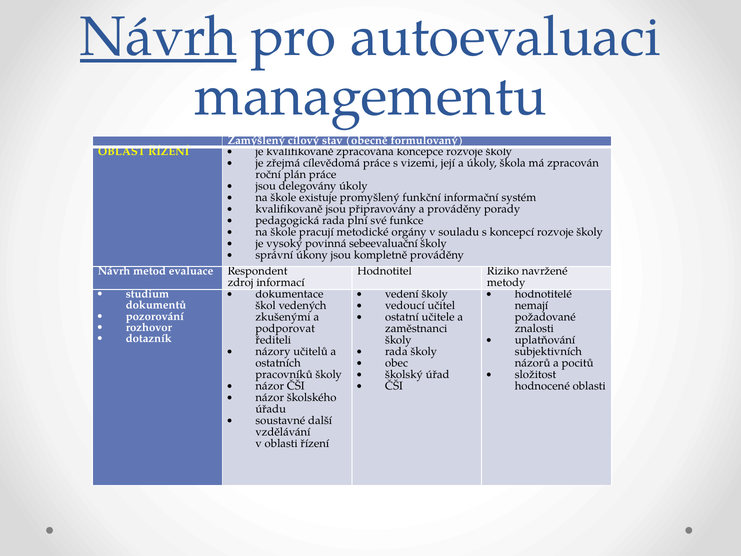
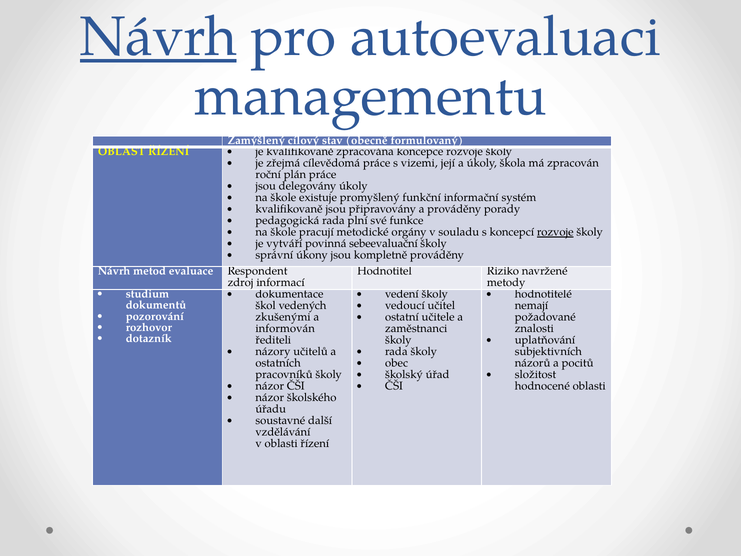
rozvoje at (555, 232) underline: none -> present
vysoký: vysoký -> vytváří
podporovat: podporovat -> informován
